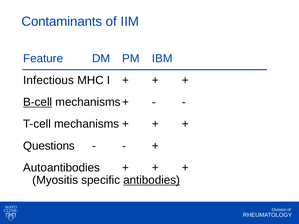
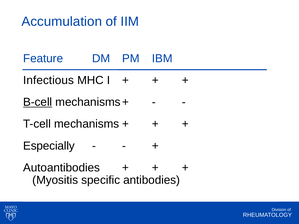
Contaminants: Contaminants -> Accumulation
Questions: Questions -> Especially
antibodies underline: present -> none
